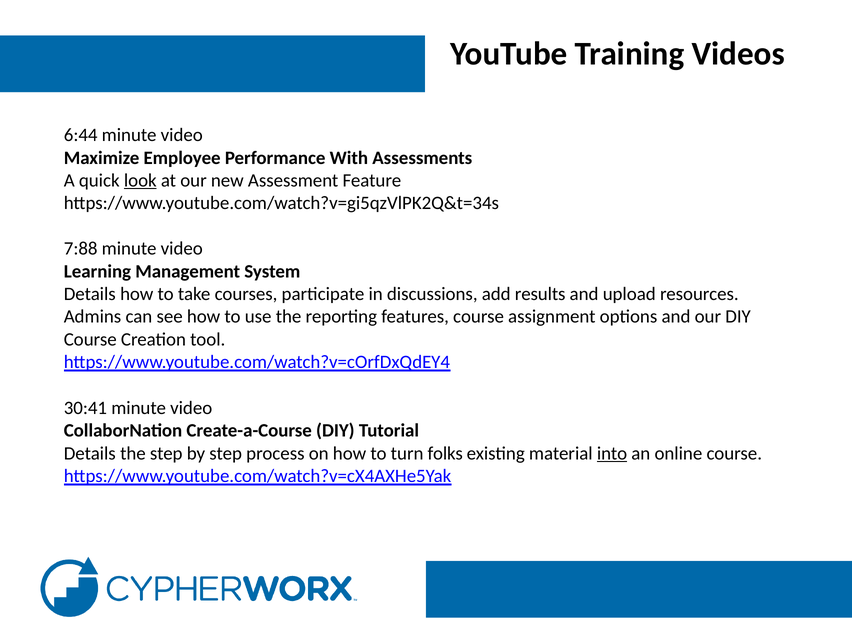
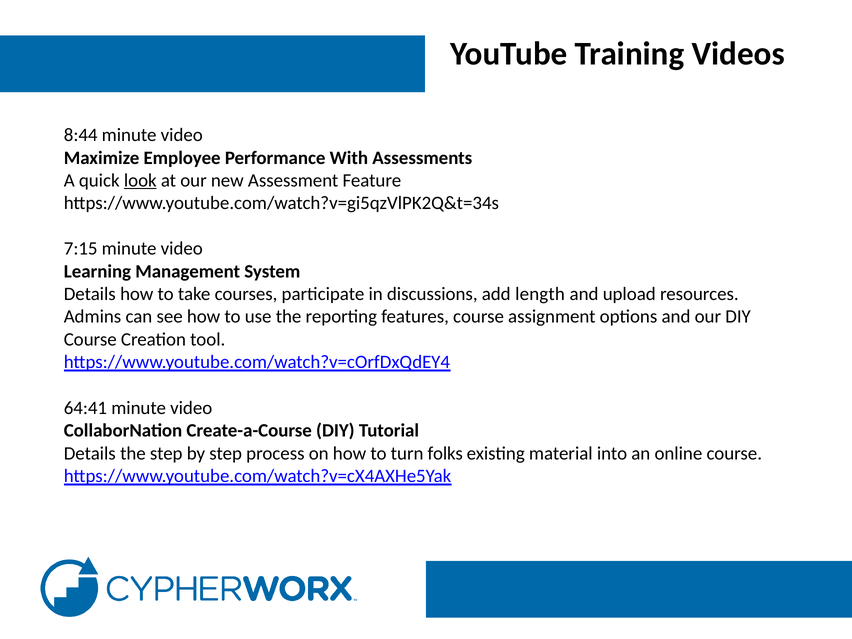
6:44: 6:44 -> 8:44
7:88: 7:88 -> 7:15
results: results -> length
30:41: 30:41 -> 64:41
into underline: present -> none
